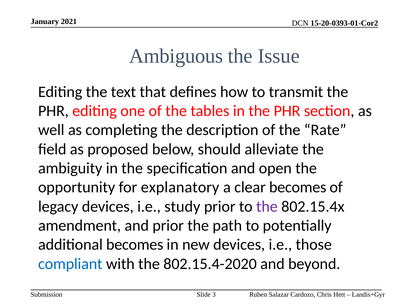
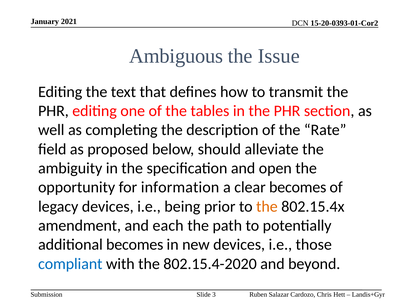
explanatory: explanatory -> information
study: study -> being
the at (267, 206) colour: purple -> orange
and prior: prior -> each
